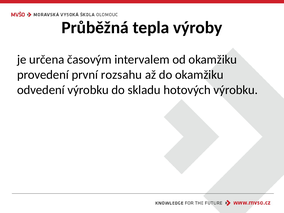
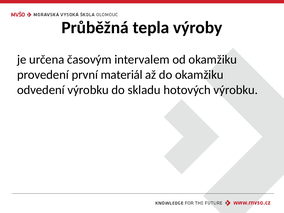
rozsahu: rozsahu -> materiál
